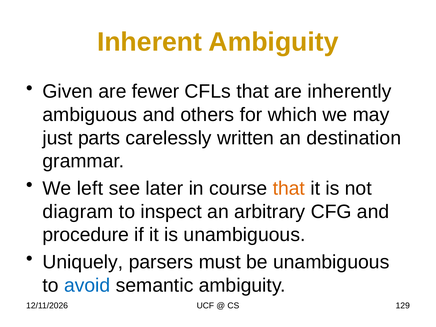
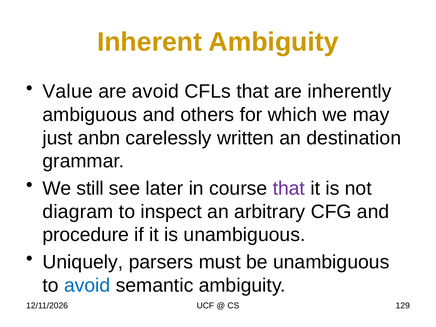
Given: Given -> Value
are fewer: fewer -> avoid
parts: parts -> anbn
left: left -> still
that at (289, 188) colour: orange -> purple
